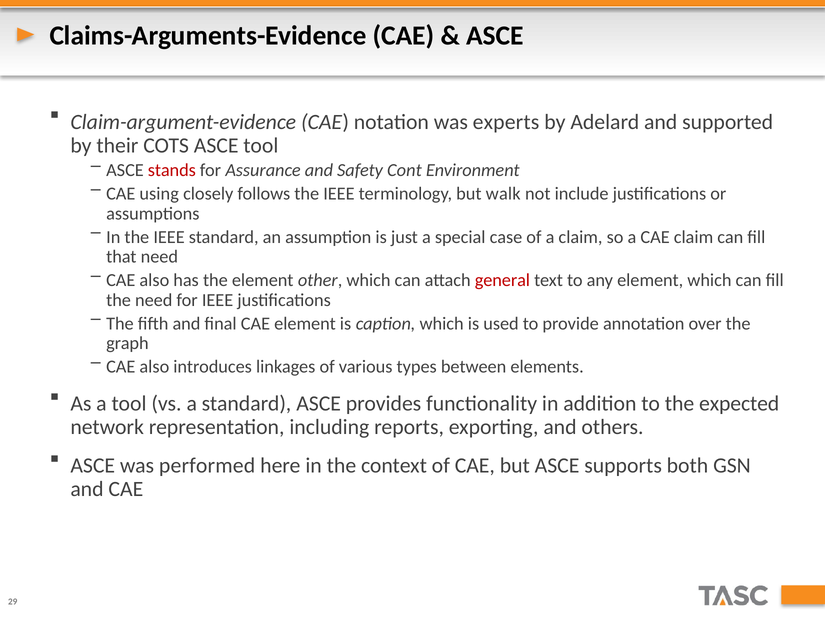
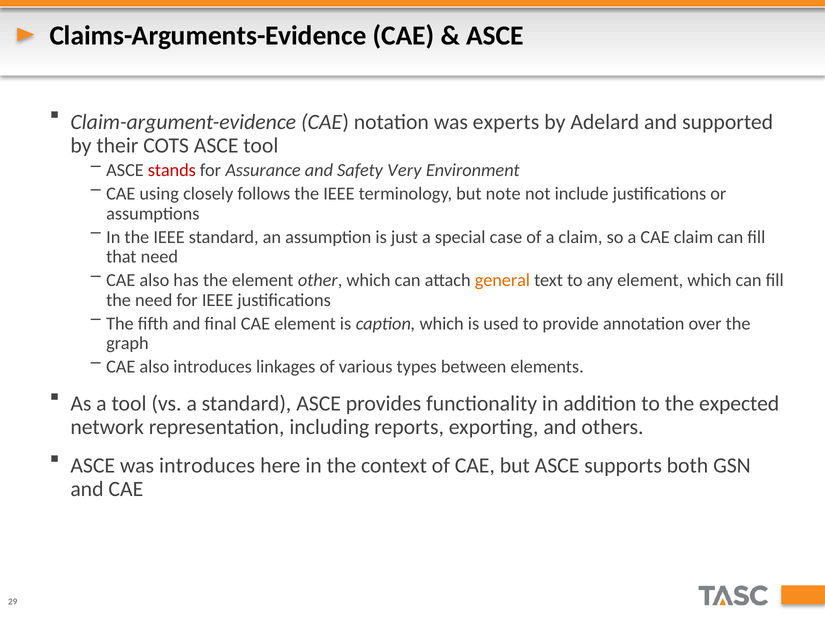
Cont: Cont -> Very
walk: walk -> note
general colour: red -> orange
was performed: performed -> introduces
